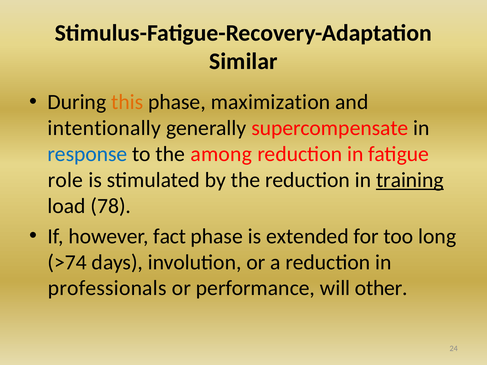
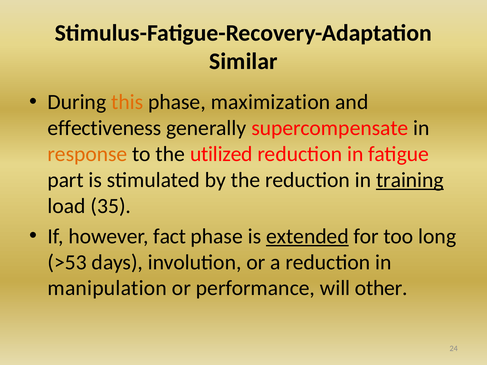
intentionally: intentionally -> effectiveness
response colour: blue -> orange
among: among -> utilized
role: role -> part
78: 78 -> 35
extended underline: none -> present
>74: >74 -> >53
professionals: professionals -> manipulation
